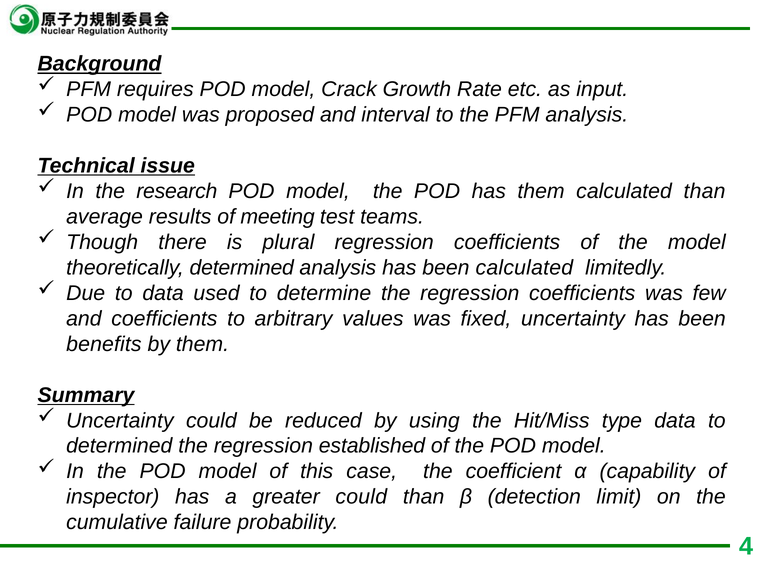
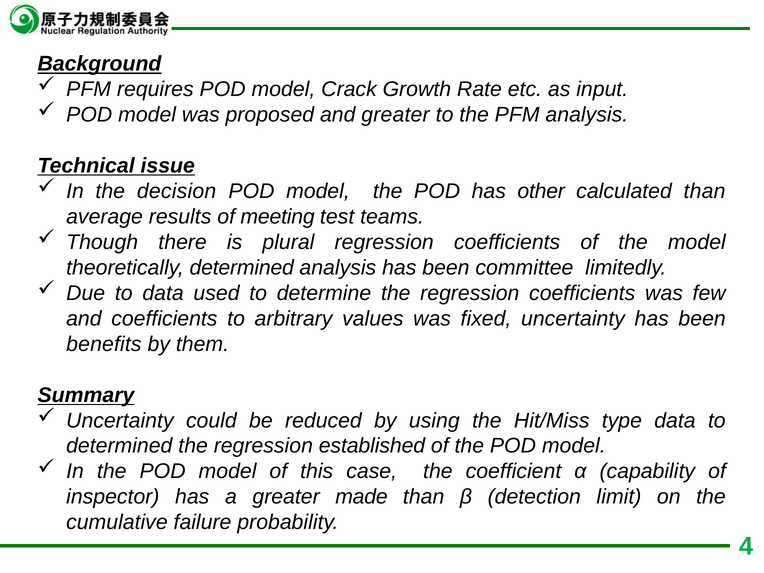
and interval: interval -> greater
research: research -> decision
has them: them -> other
been calculated: calculated -> committee
greater could: could -> made
